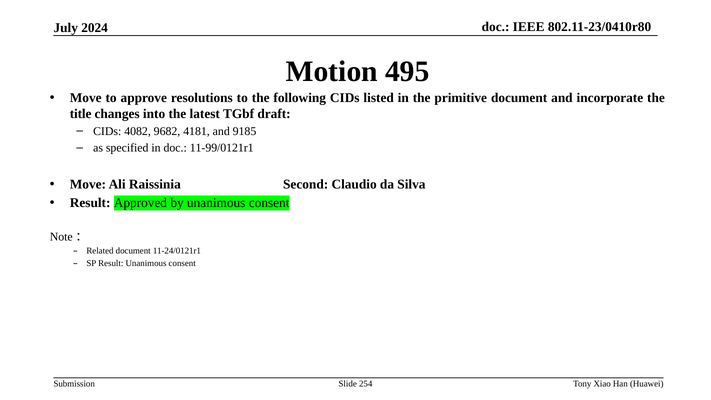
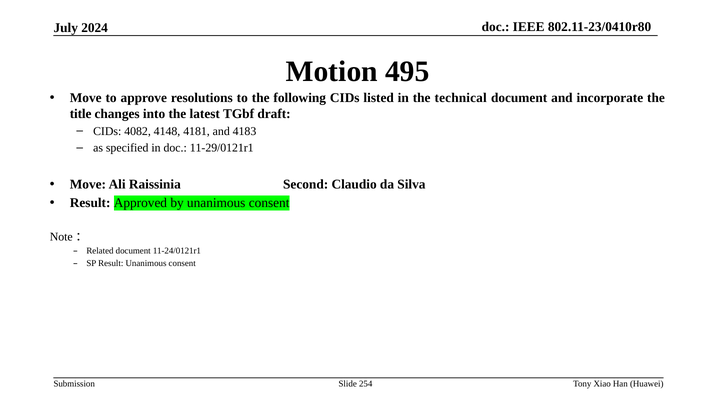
primitive: primitive -> technical
9682: 9682 -> 4148
9185: 9185 -> 4183
11-99/0121r1: 11-99/0121r1 -> 11-29/0121r1
